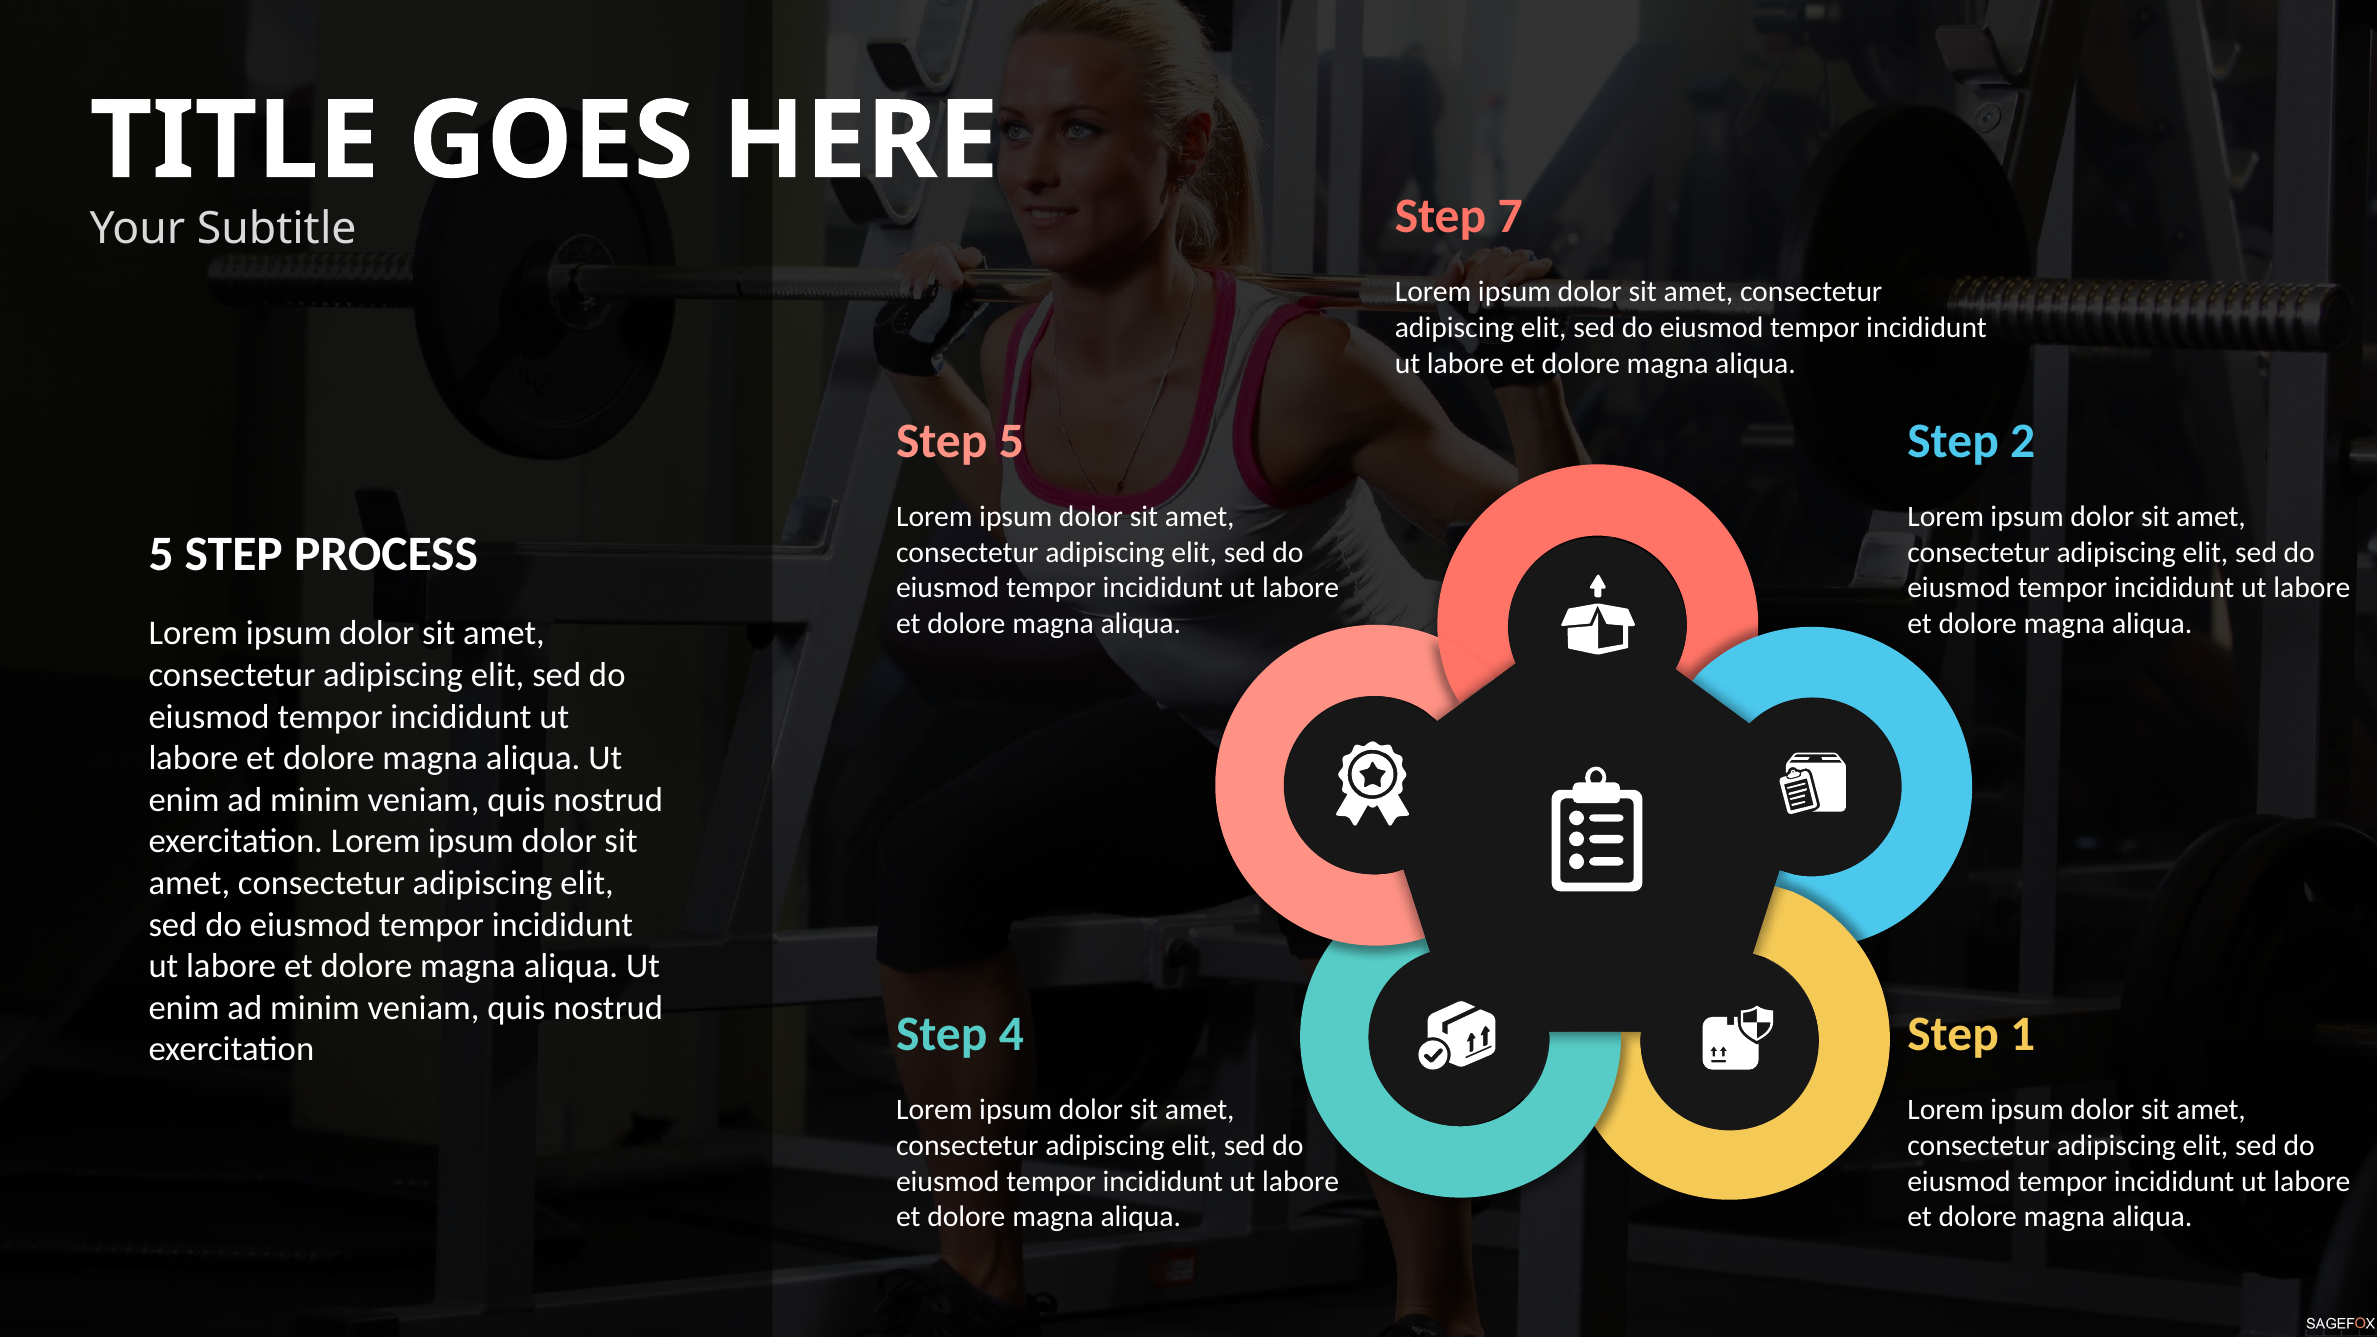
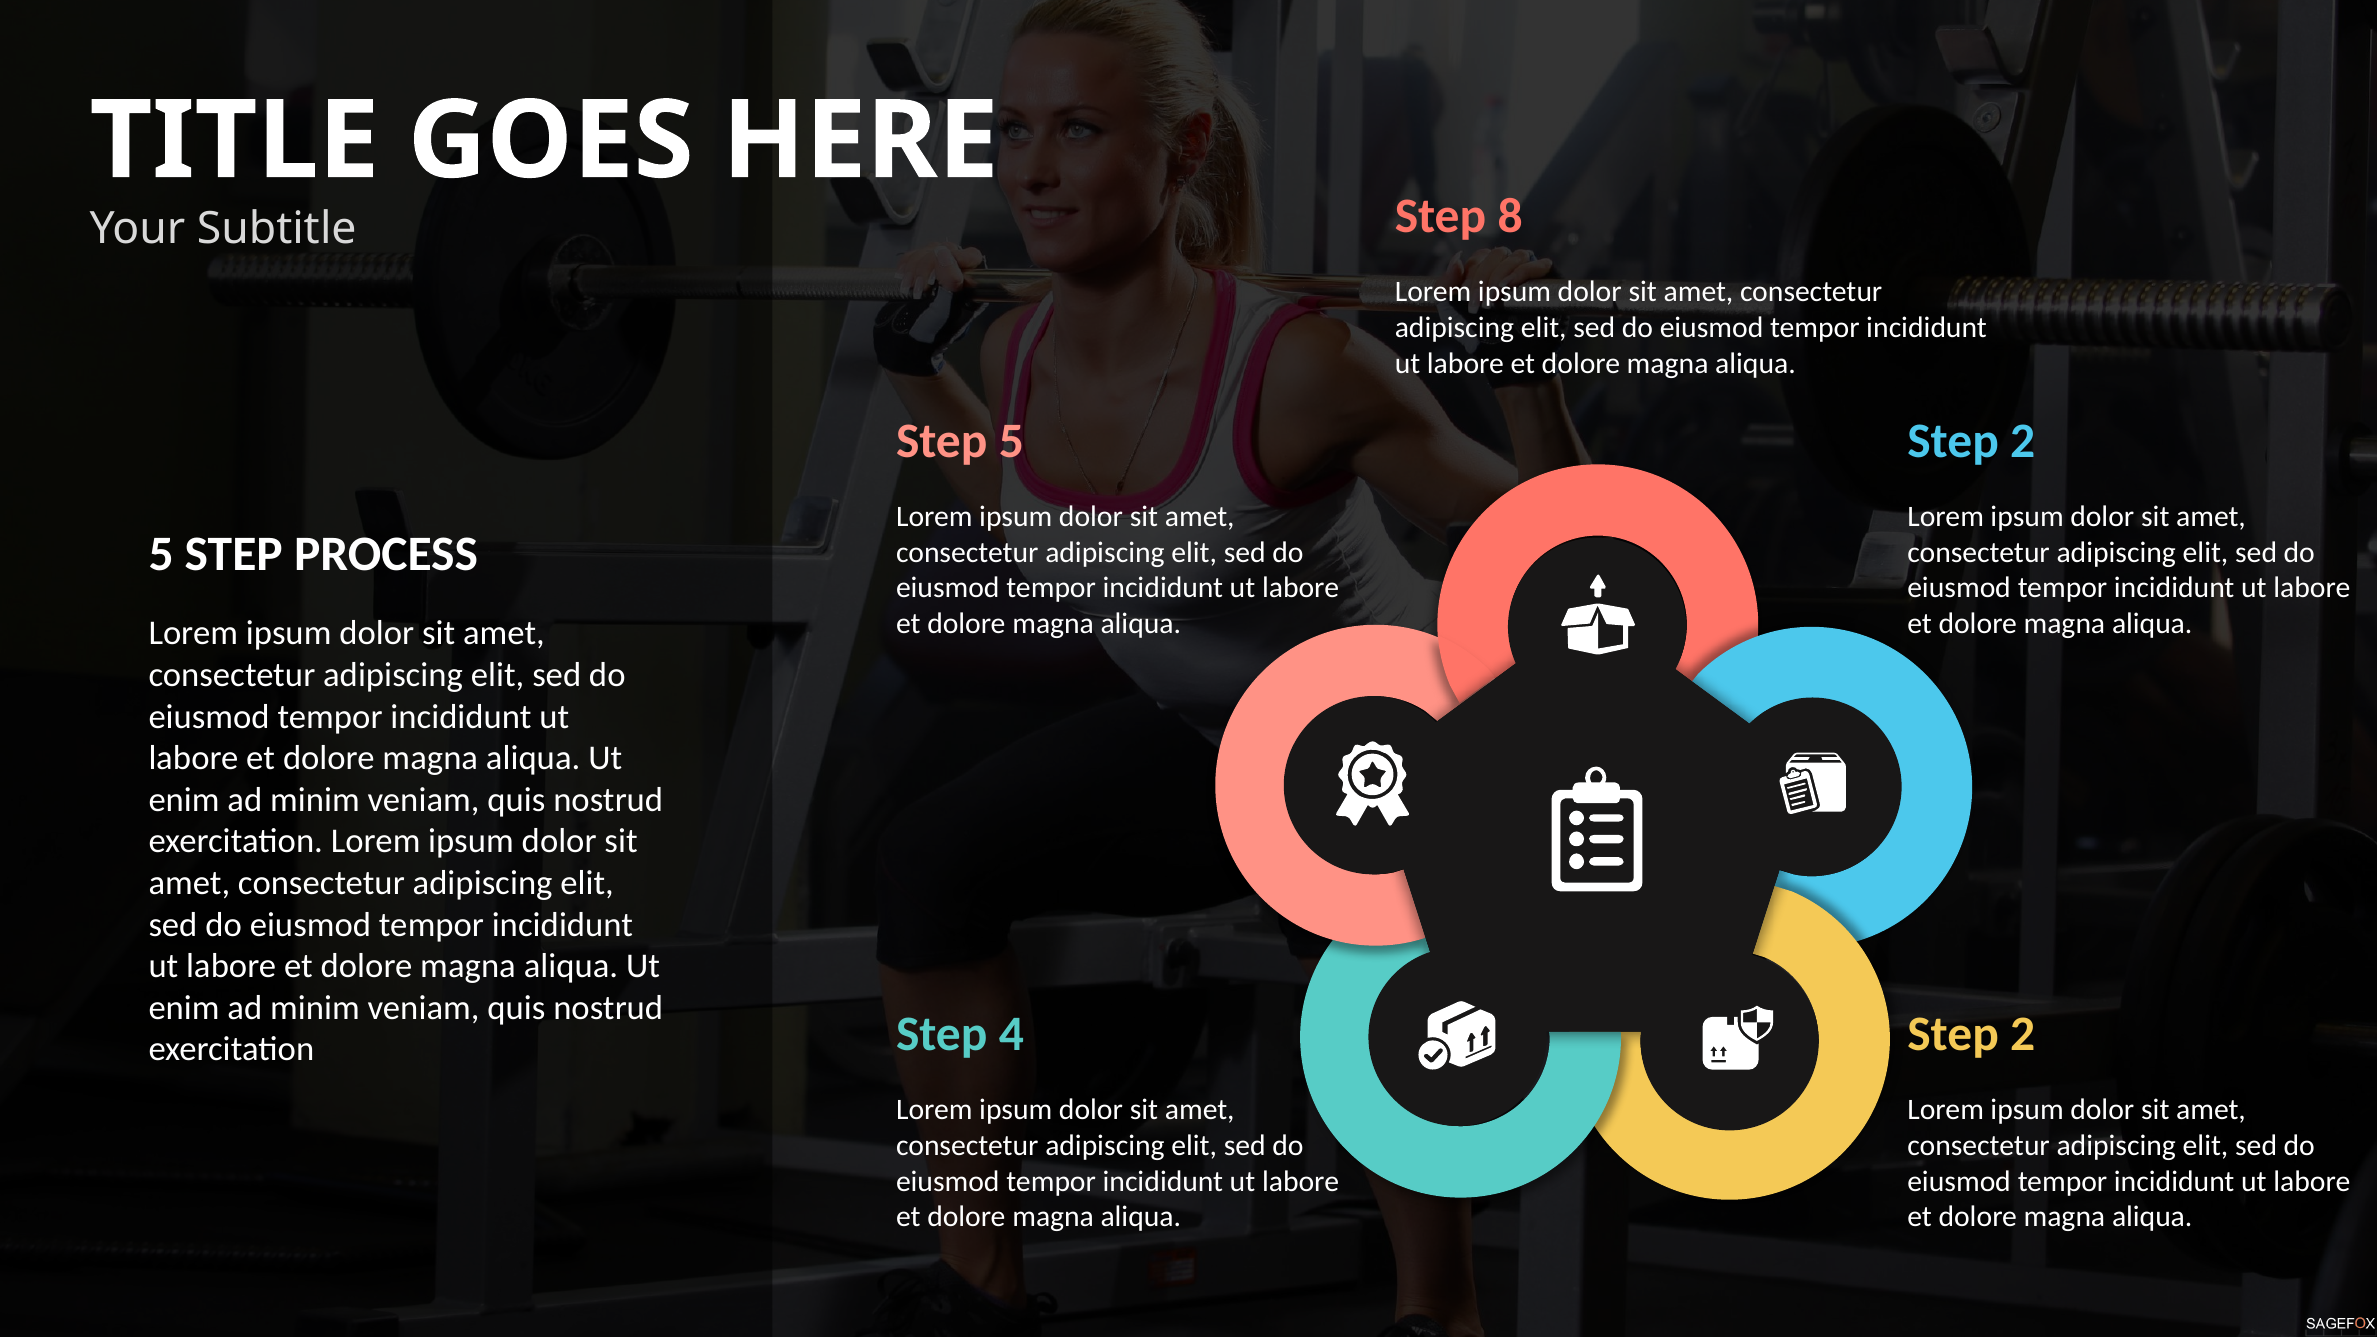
7: 7 -> 8
1 at (2023, 1034): 1 -> 2
